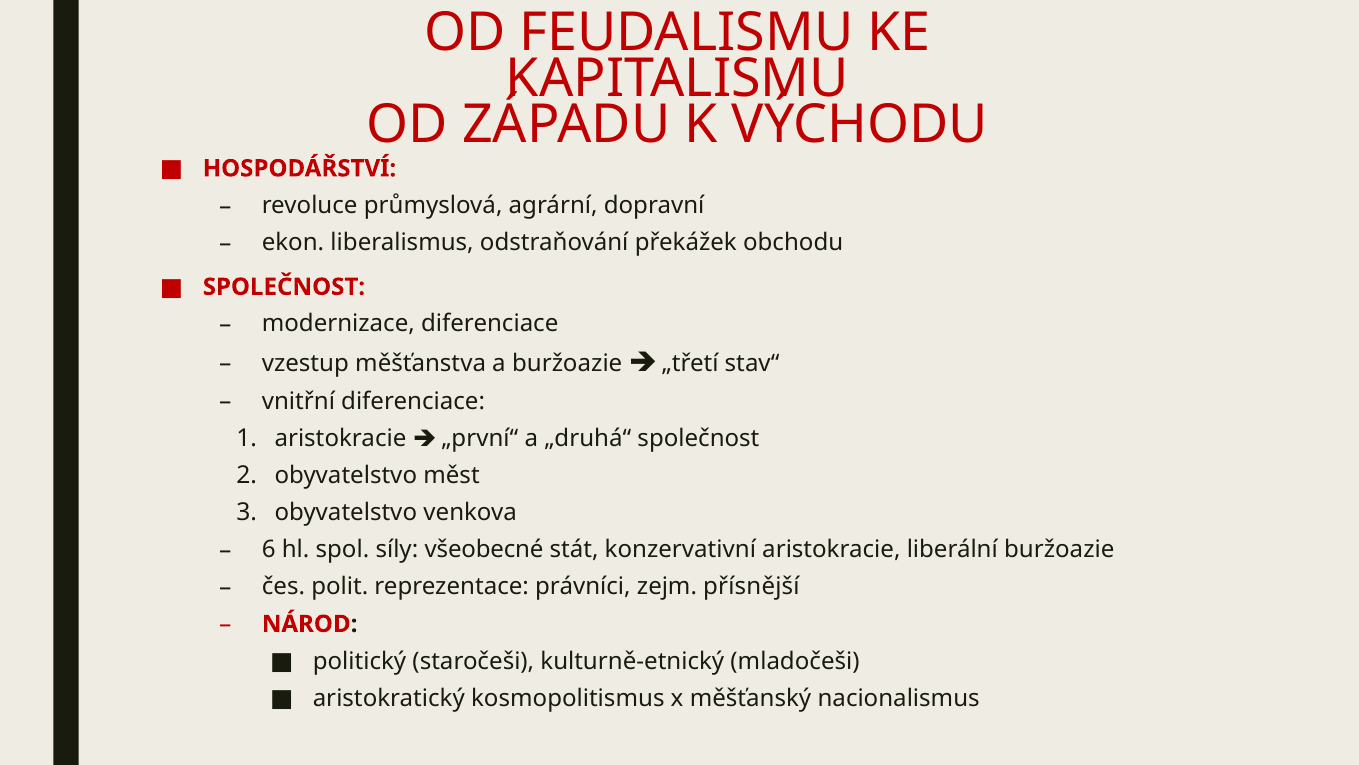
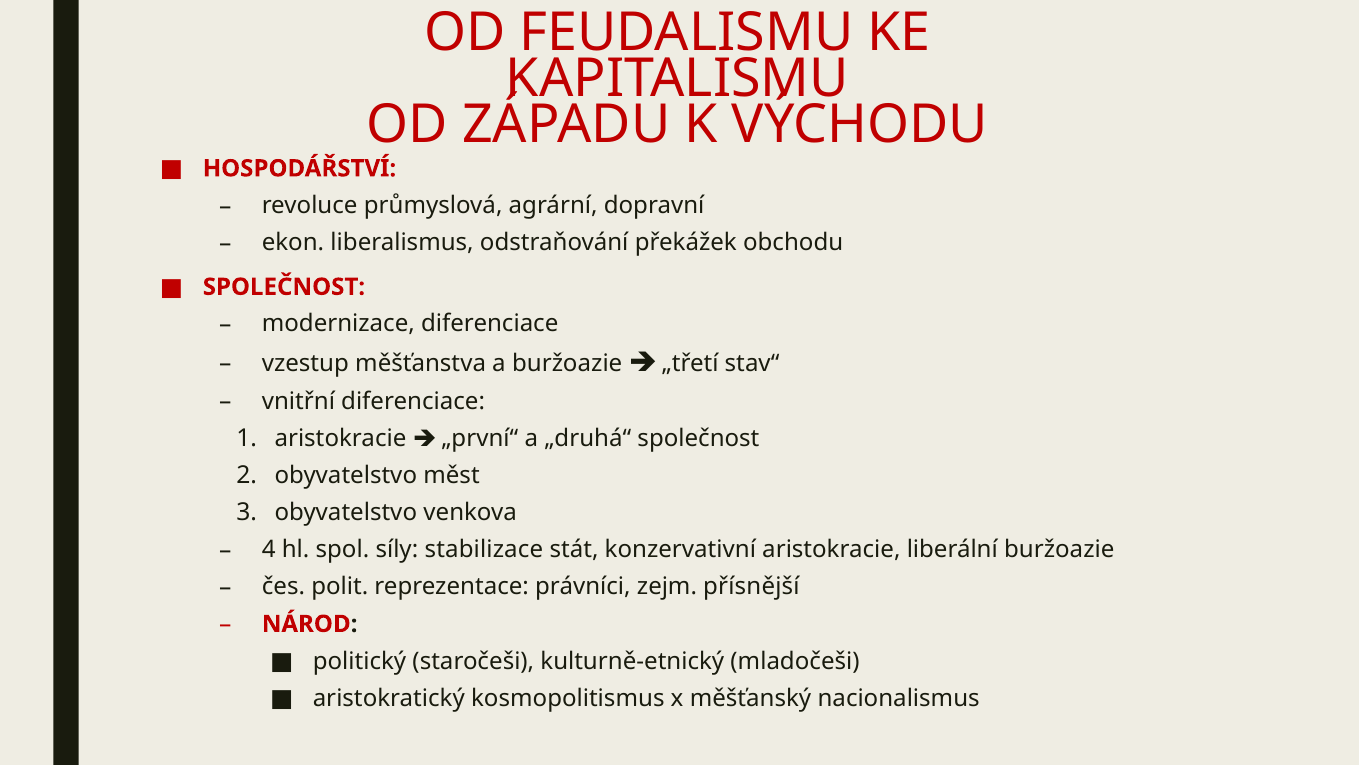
6: 6 -> 4
všeobecné: všeobecné -> stabilizace
